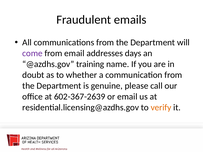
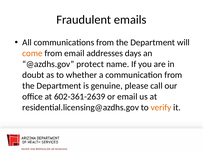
come colour: purple -> orange
training: training -> protect
602-367-2639: 602-367-2639 -> 602-361-2639
